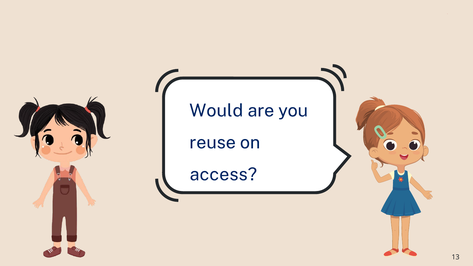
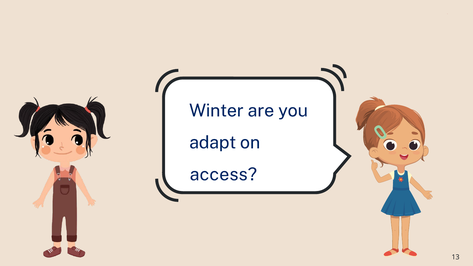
Would: Would -> Winter
reuse: reuse -> adapt
